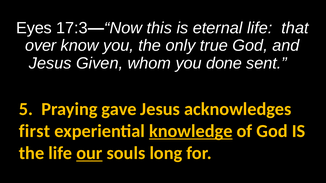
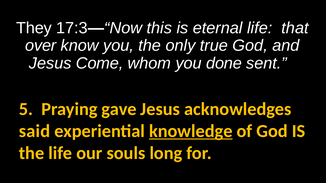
Eyes: Eyes -> They
Given: Given -> Come
first: first -> said
our underline: present -> none
